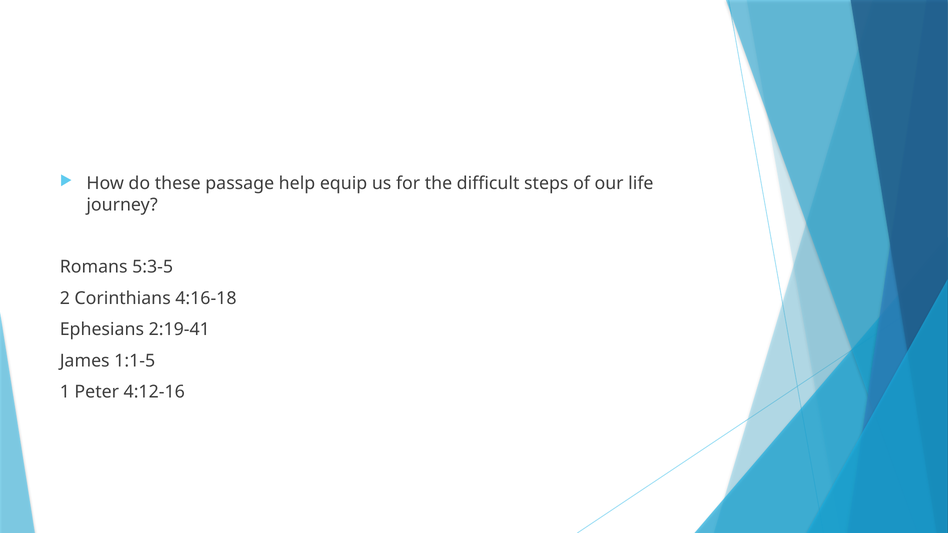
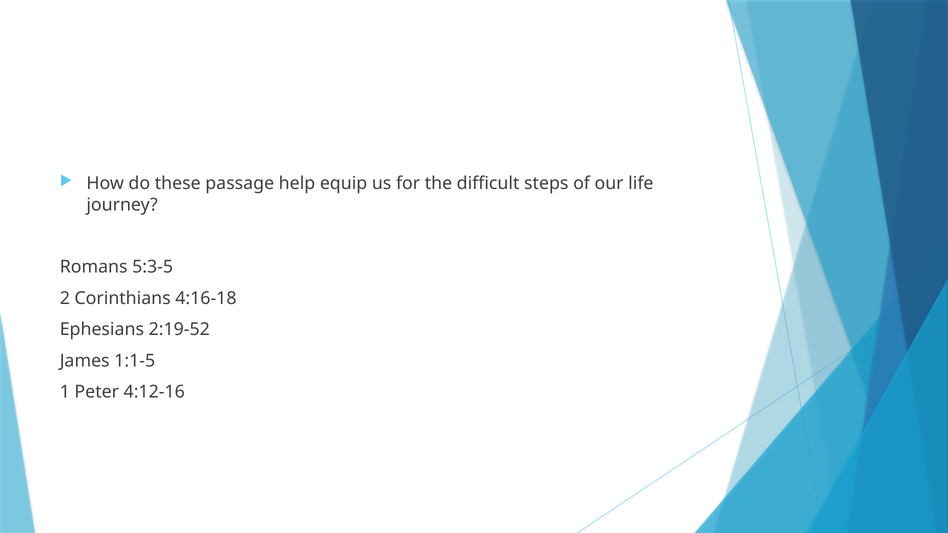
2:19-41: 2:19-41 -> 2:19-52
